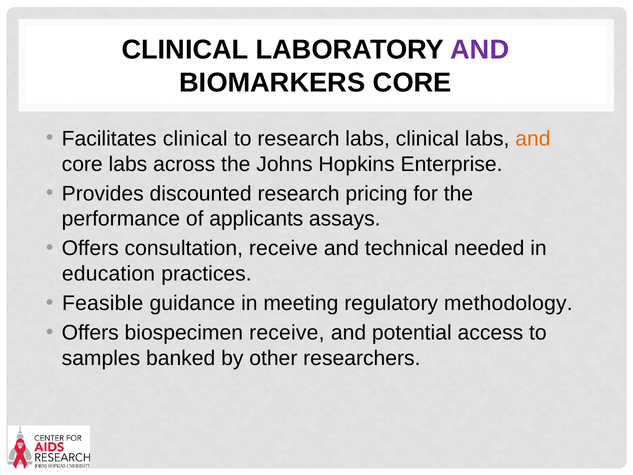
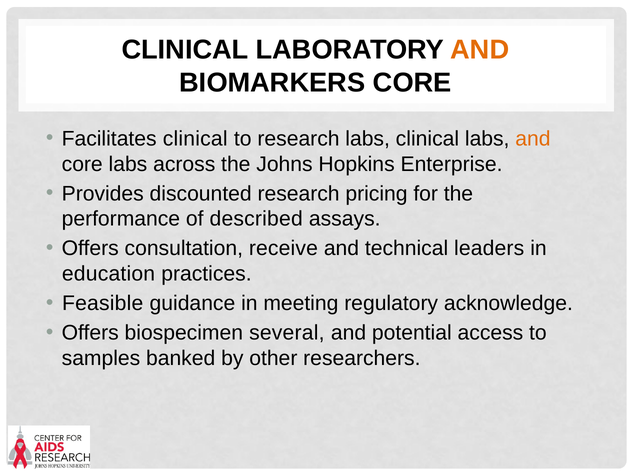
AND at (480, 50) colour: purple -> orange
applicants: applicants -> described
needed: needed -> leaders
methodology: methodology -> acknowledge
biospecimen receive: receive -> several
